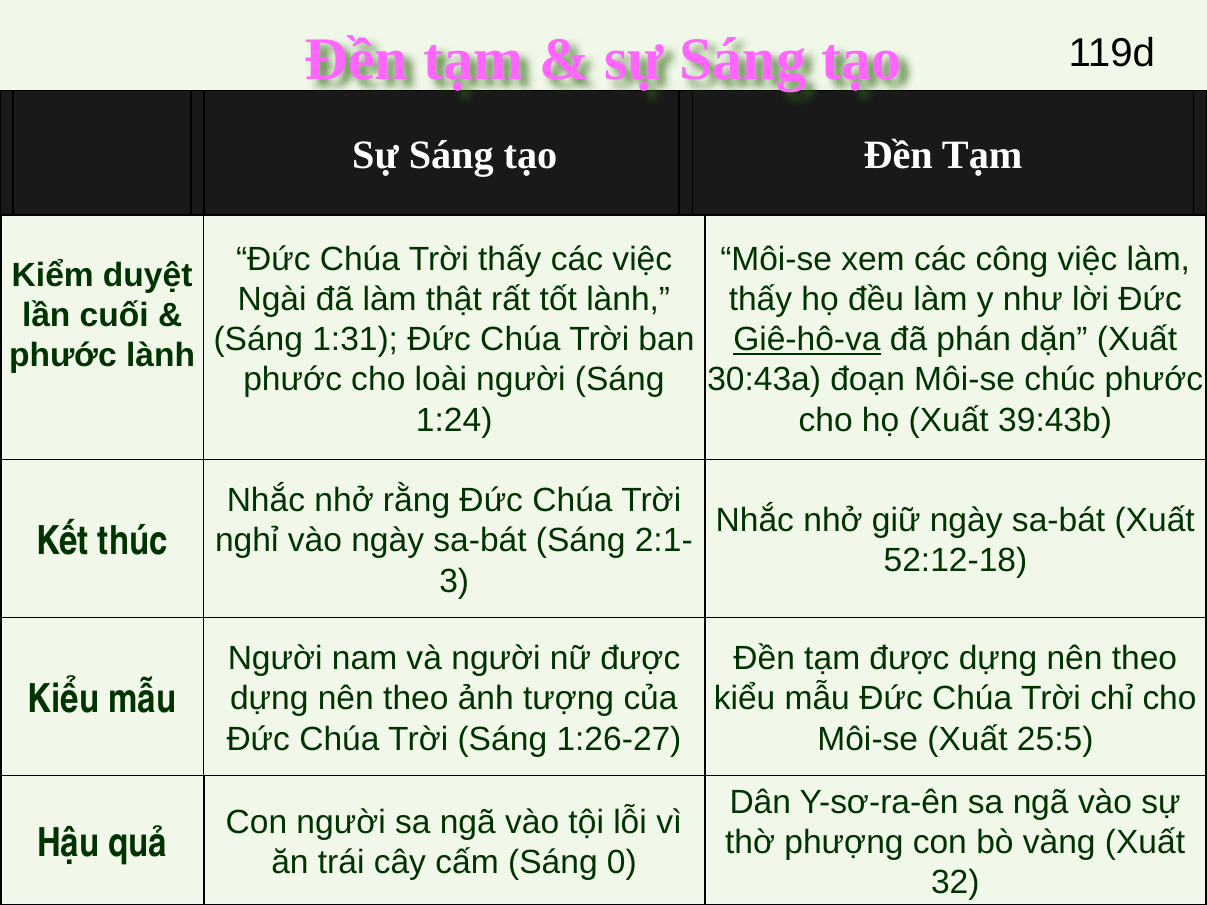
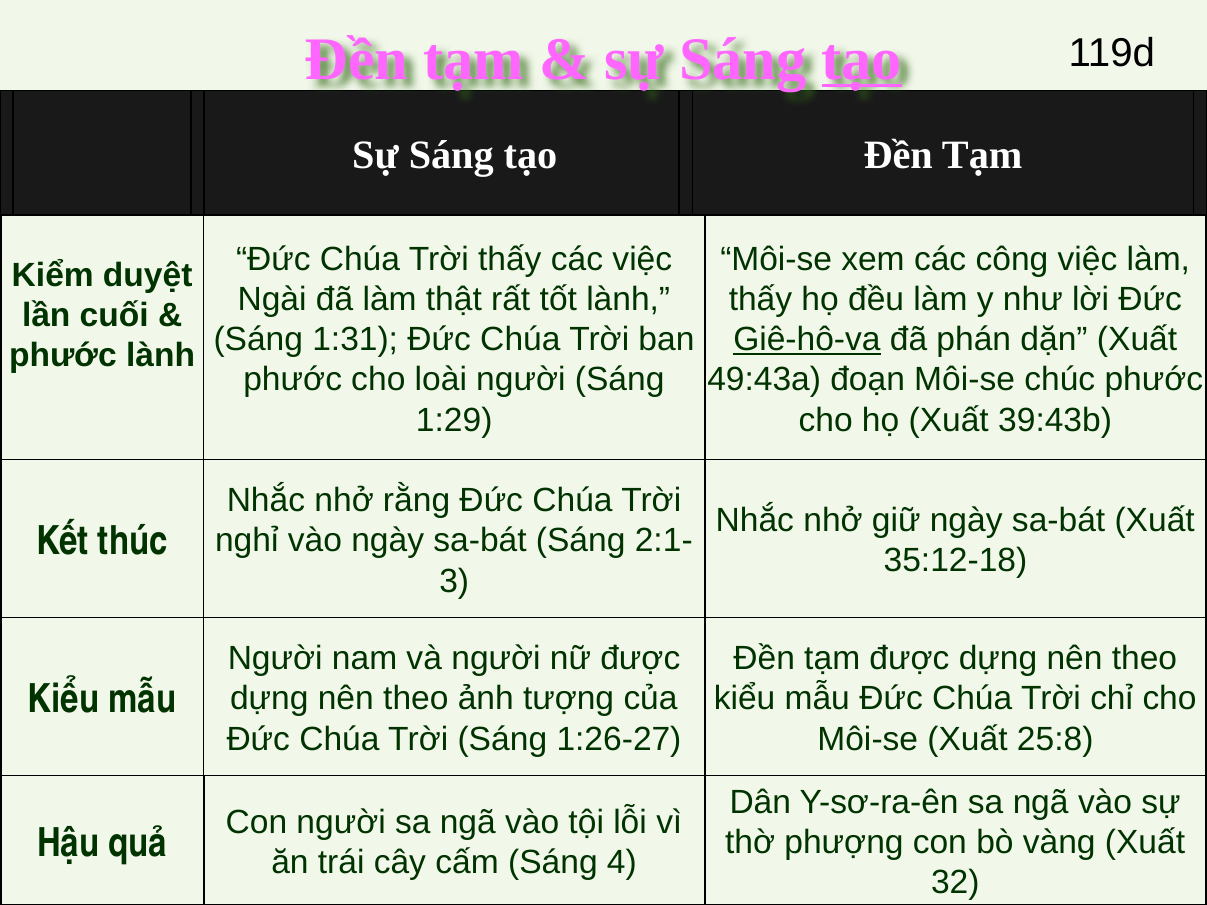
tạo at (862, 59) underline: none -> present
30:43a: 30:43a -> 49:43a
1:24: 1:24 -> 1:29
52:12-18: 52:12-18 -> 35:12-18
25:5: 25:5 -> 25:8
0: 0 -> 4
